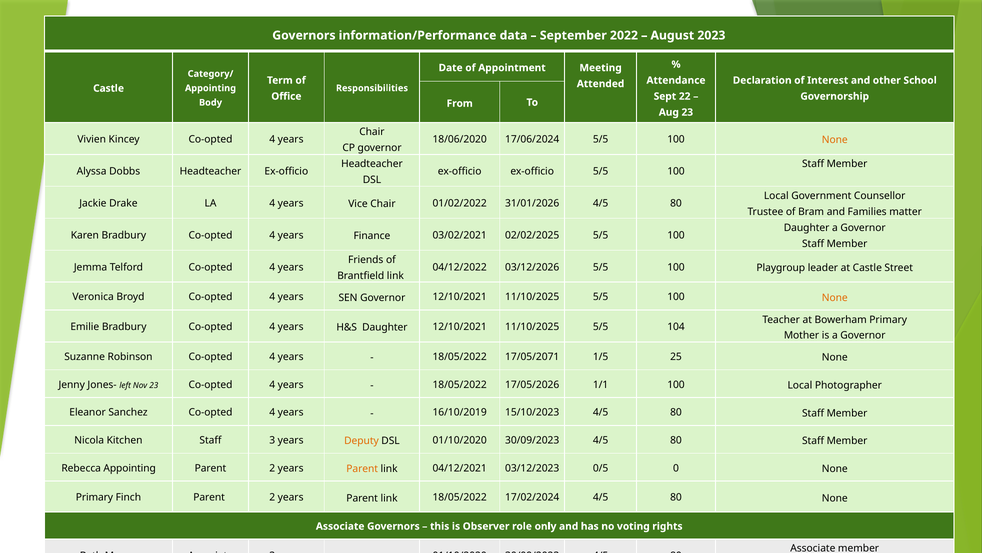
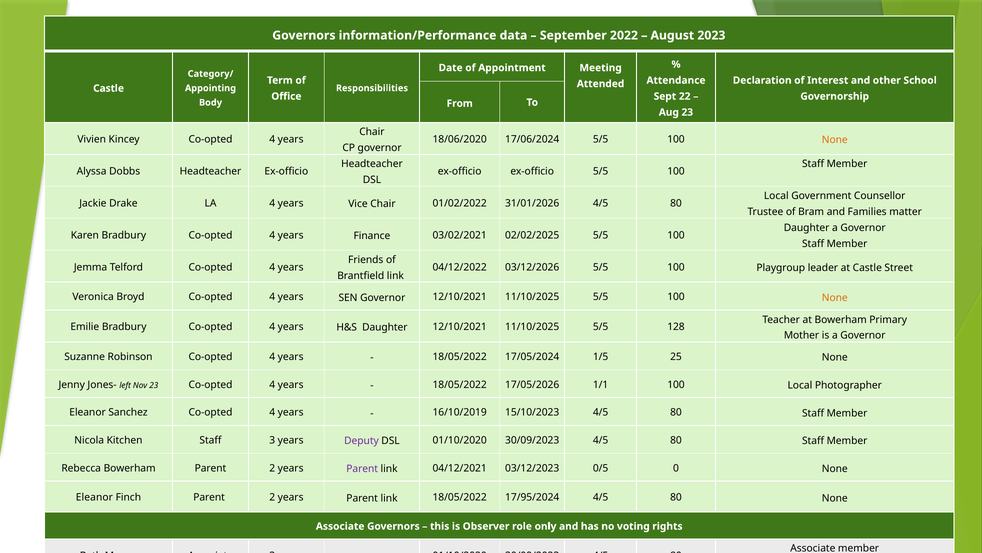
104: 104 -> 128
17/05/2071: 17/05/2071 -> 17/05/2024
Deputy colour: orange -> purple
Rebecca Appointing: Appointing -> Bowerham
Parent at (362, 468) colour: orange -> purple
Primary at (94, 497): Primary -> Eleanor
17/02/2024: 17/02/2024 -> 17/95/2024
